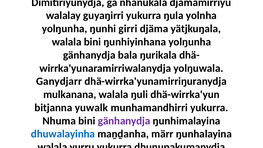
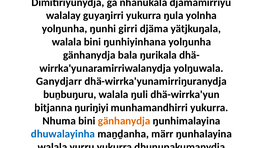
mulkanana: mulkanana -> buṉbuŋuru
bitjanna yuwalk: yuwalk -> ŋuriŋiyi
gänhanydja at (124, 121) colour: purple -> orange
